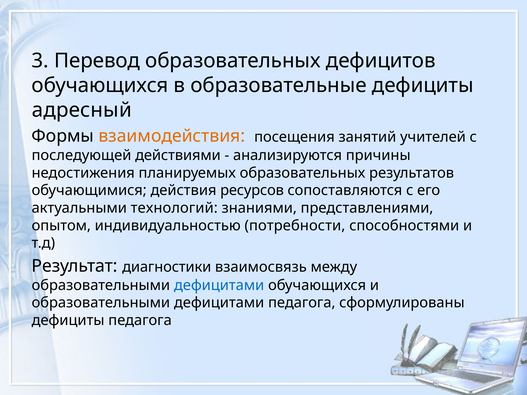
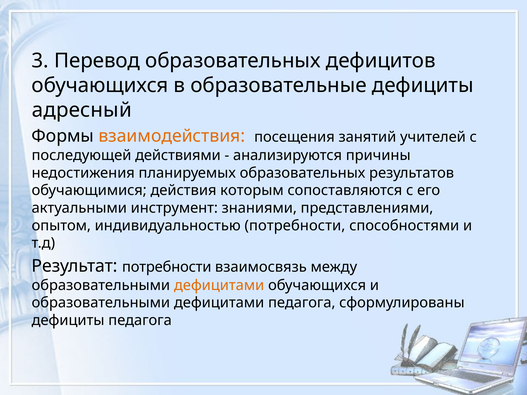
ресурсов: ресурсов -> которым
технологий: технологий -> инструмент
Результат диагностики: диагностики -> потребности
дефицитами at (219, 285) colour: blue -> orange
